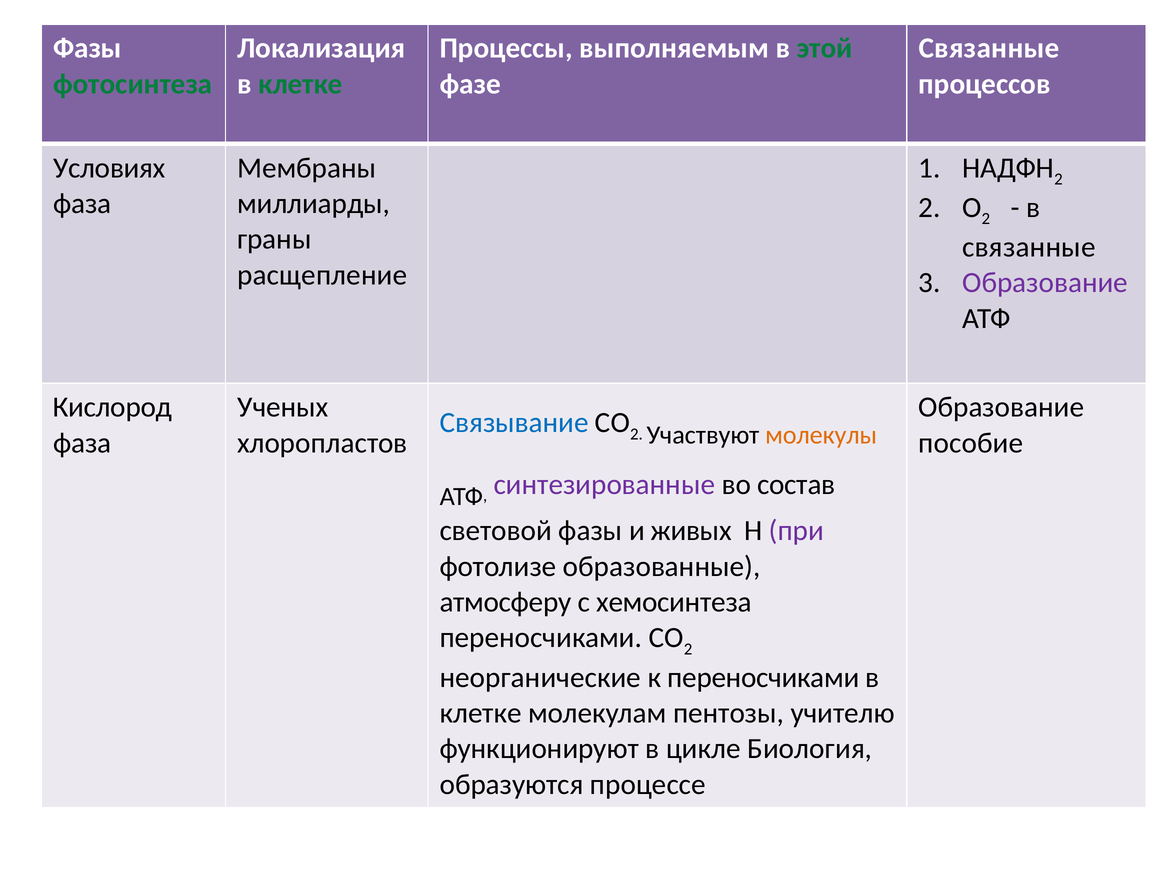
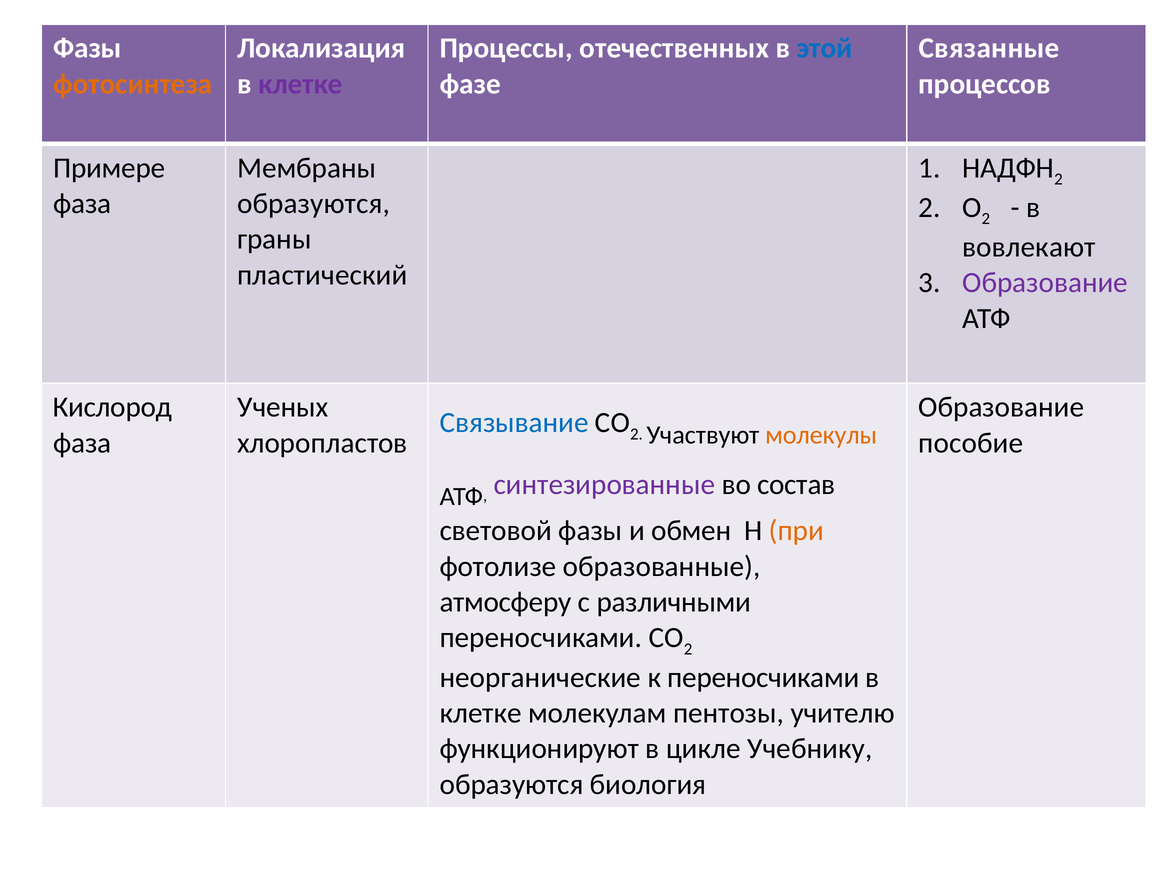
выполняемым: выполняемым -> отечественных
этой colour: green -> blue
фотосинтеза colour: green -> orange
клетке at (300, 84) colour: green -> purple
Условиях: Условиях -> Примере
миллиарды at (314, 203): миллиарды -> образуются
связанные at (1029, 247): связанные -> вовлекают
расщепление: расщепление -> пластический
живых: живых -> обмен
при colour: purple -> orange
хемосинтеза: хемосинтеза -> различными
Биология: Биология -> Учебнику
процессе: процессе -> биология
